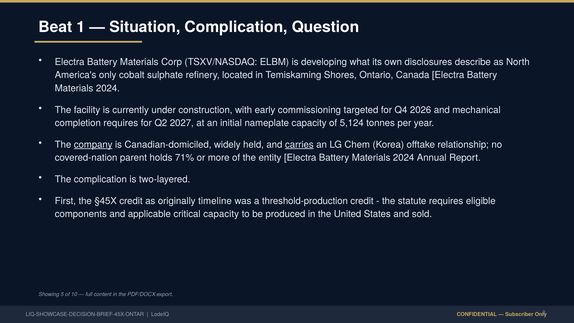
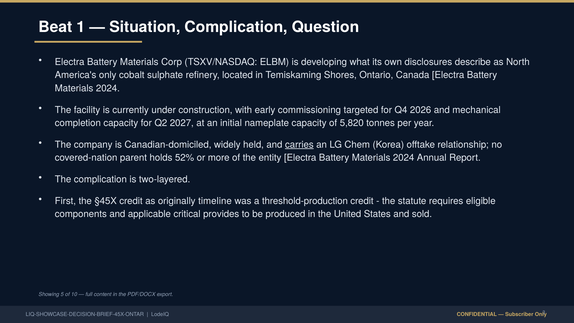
completion requires: requires -> capacity
5,124: 5,124 -> 5,820
company underline: present -> none
71%: 71% -> 52%
critical capacity: capacity -> provides
